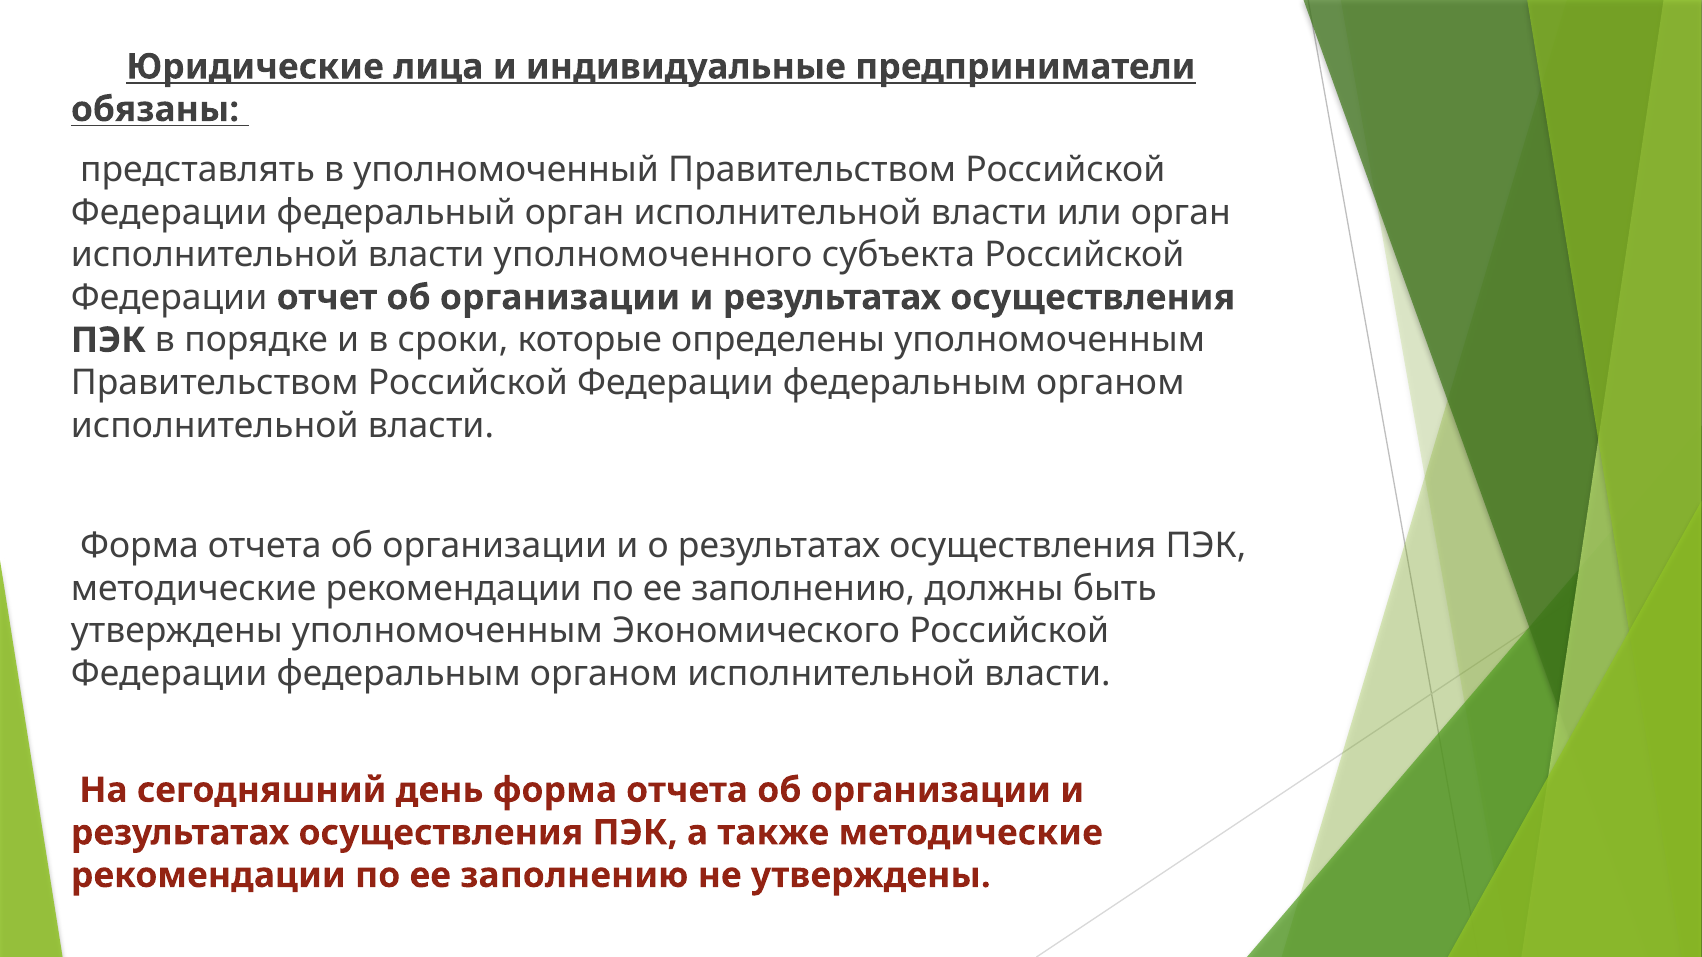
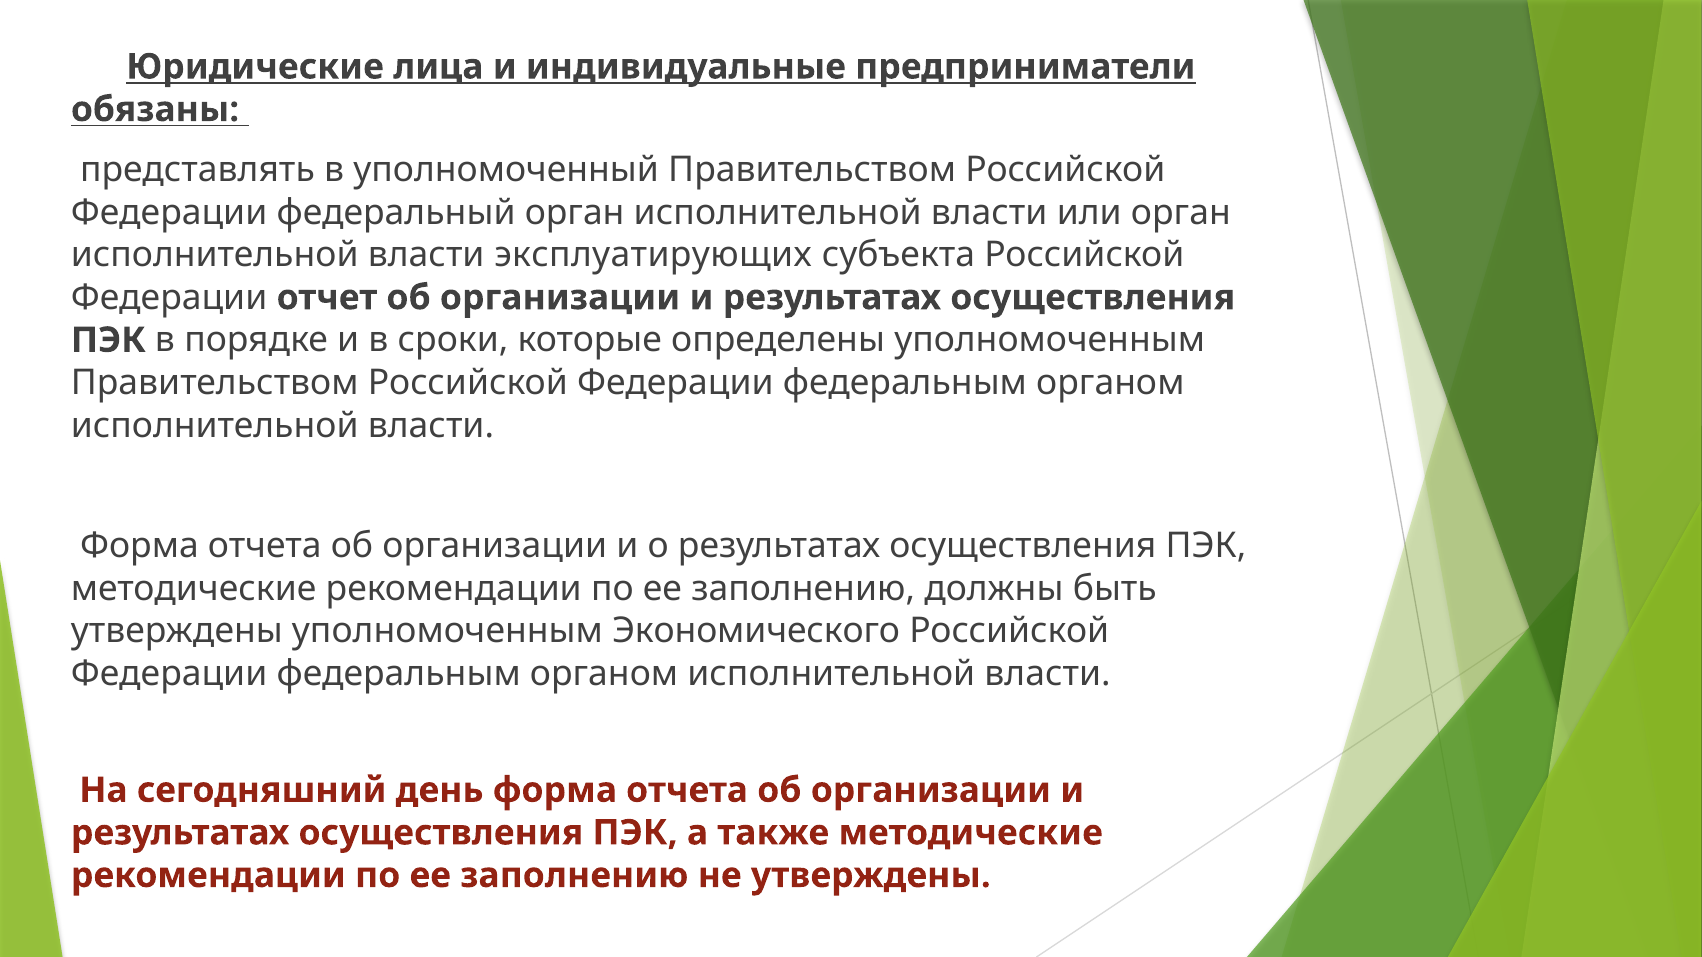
уполномоченного: уполномоченного -> эксплуатирующих
